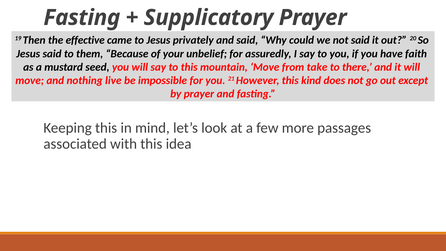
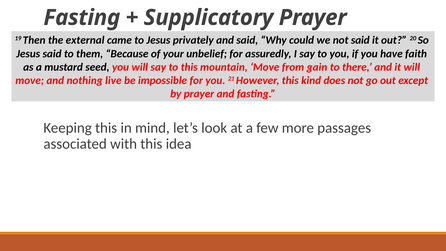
effective: effective -> external
take: take -> gain
